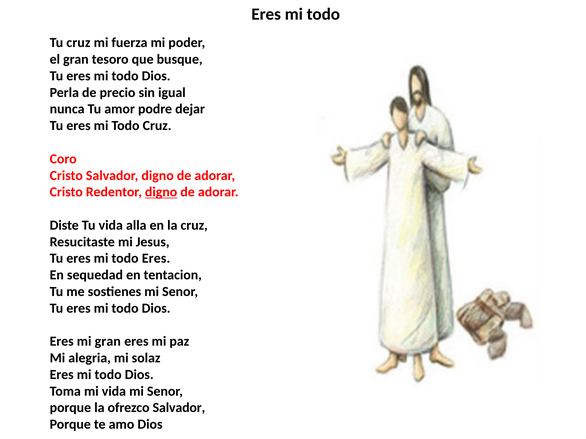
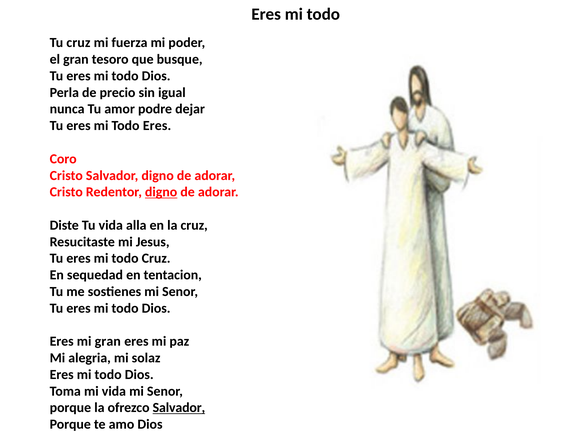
Todo Cruz: Cruz -> Eres
todo Eres: Eres -> Cruz
Salvador at (179, 408) underline: none -> present
